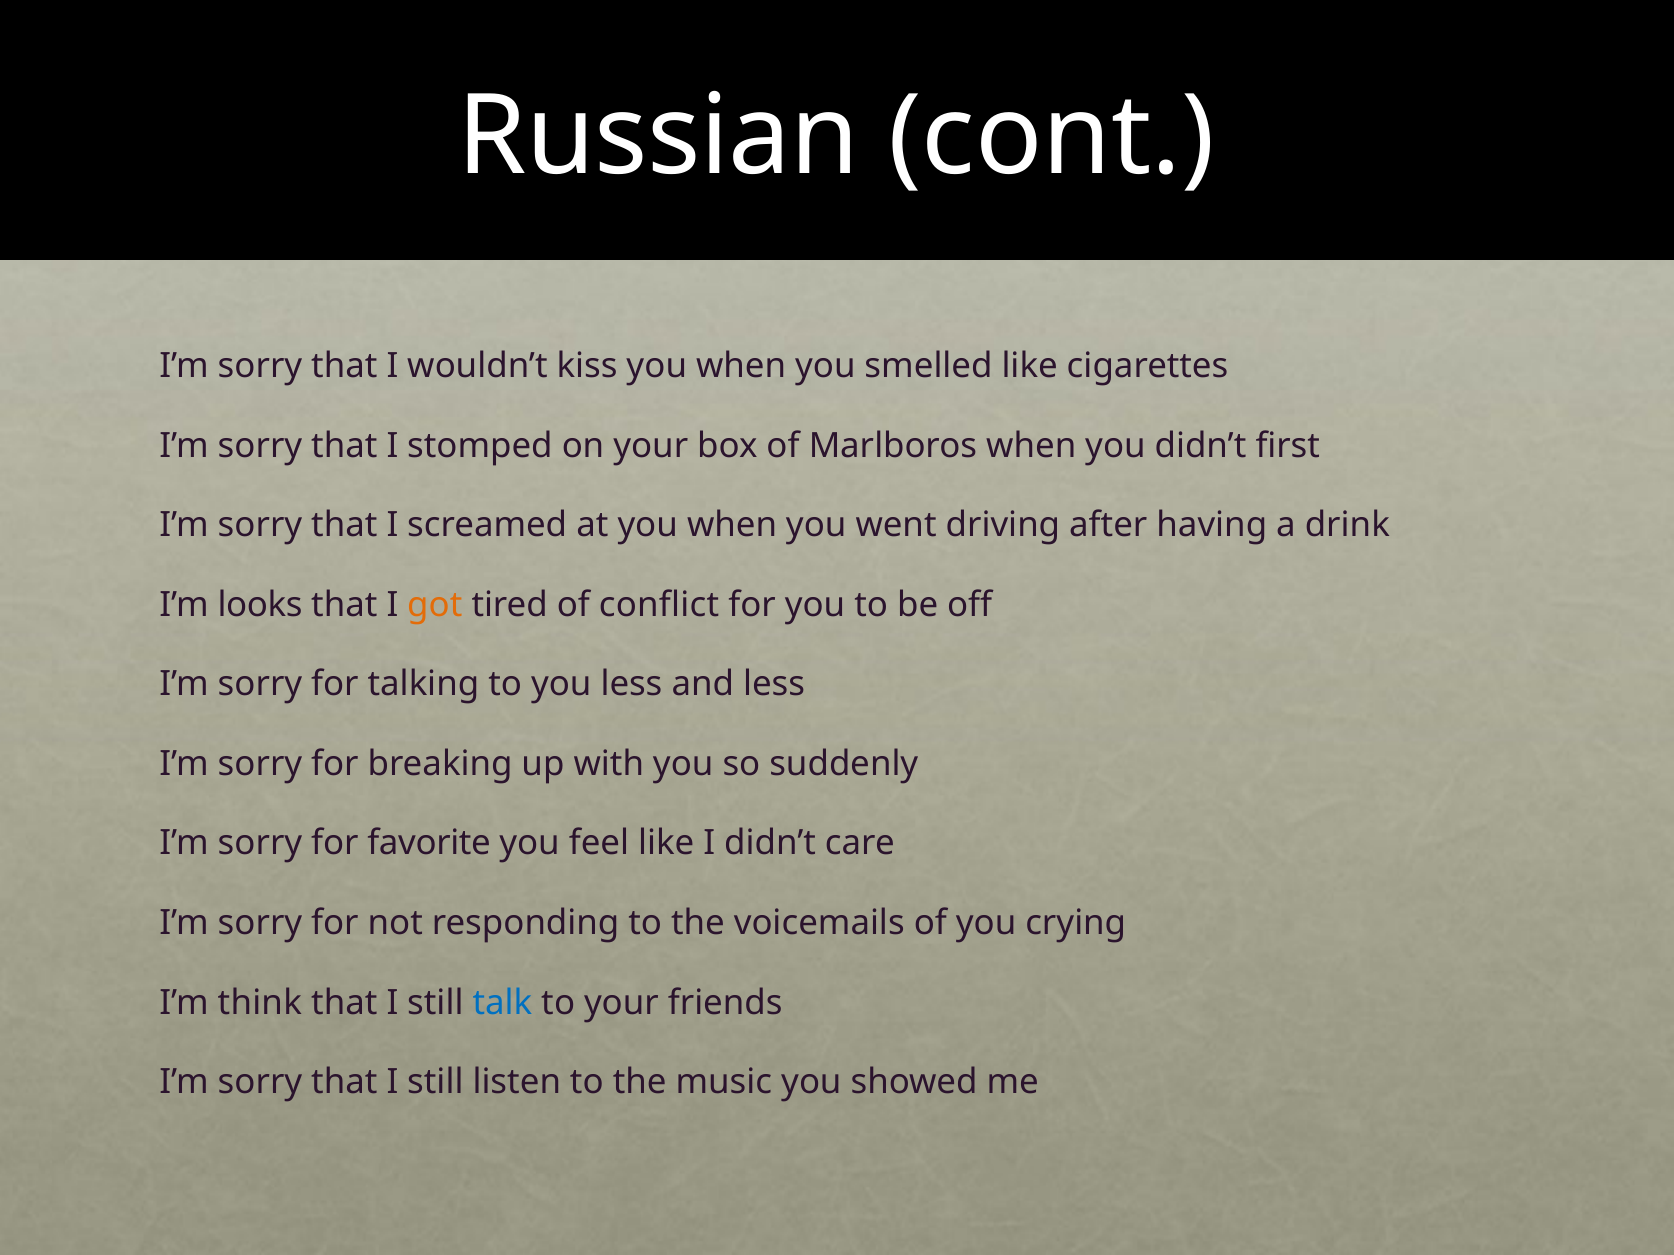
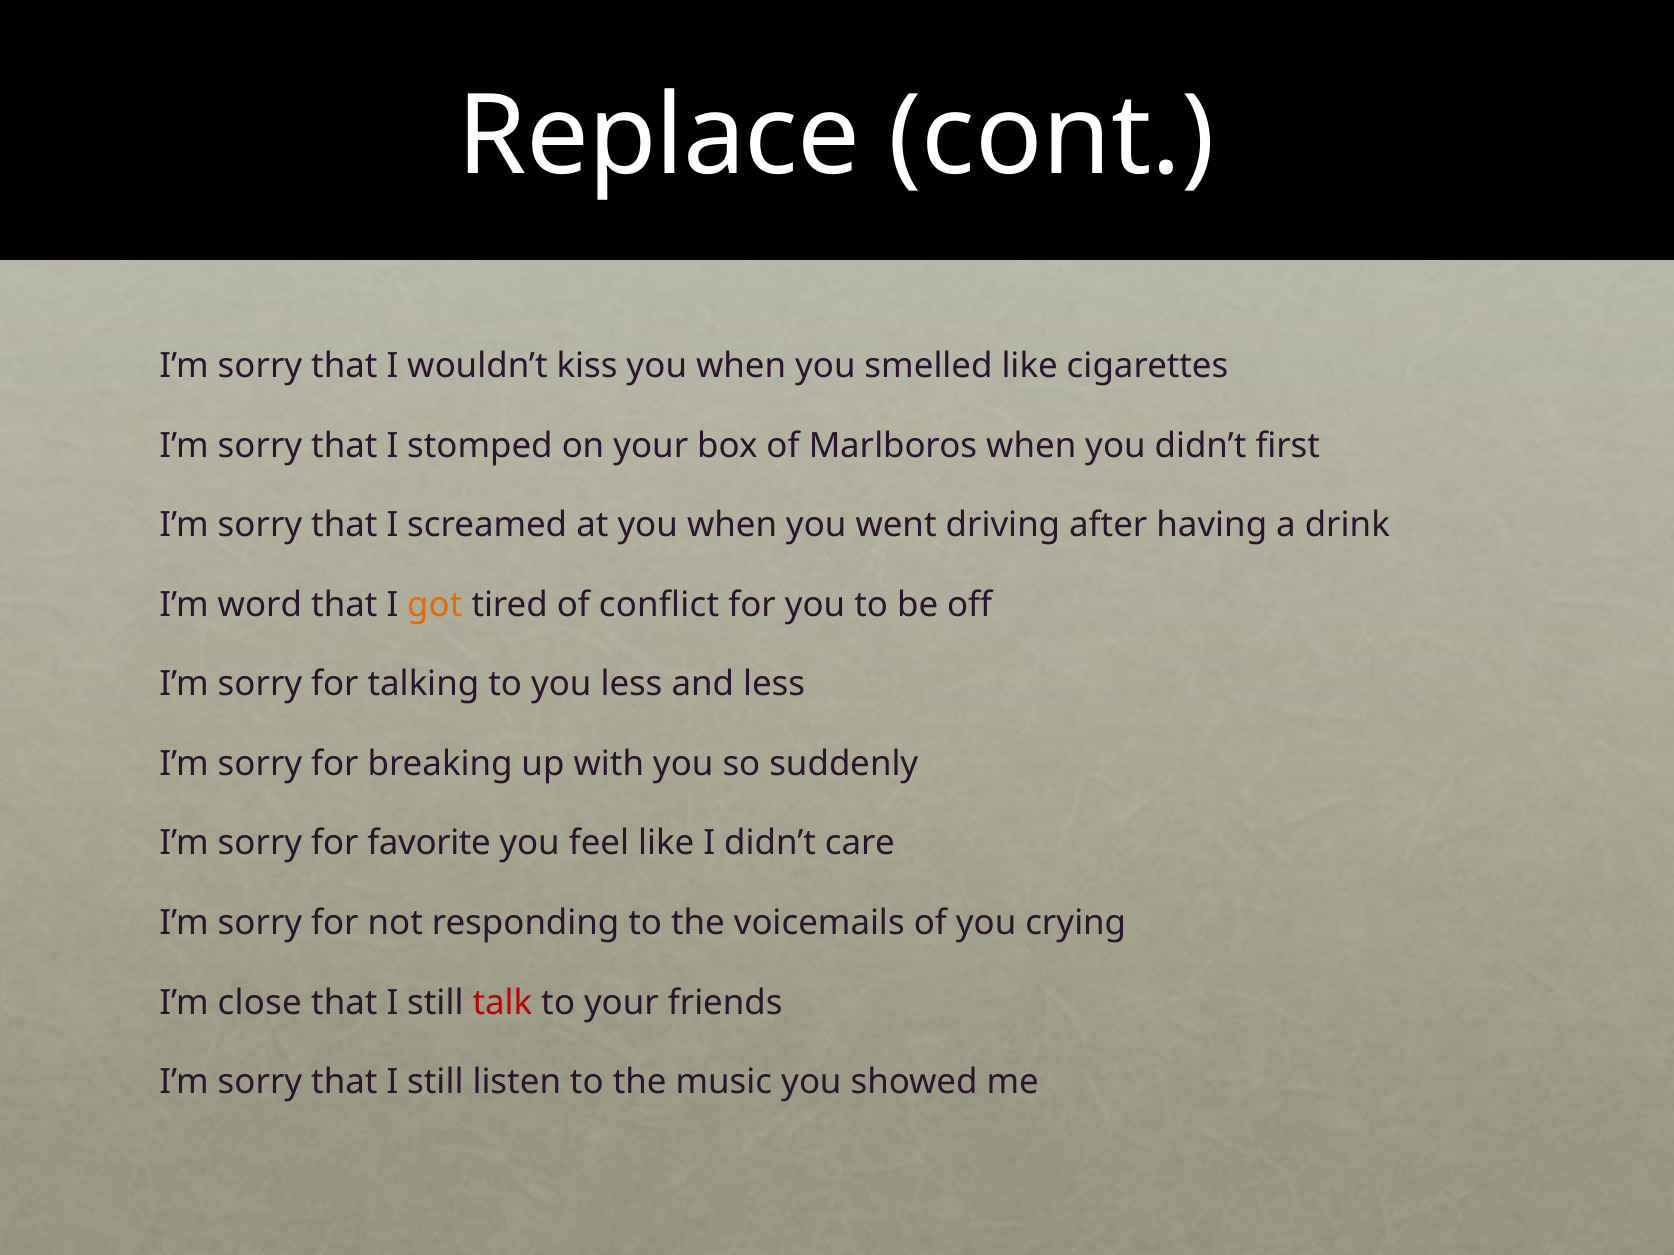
Russian: Russian -> Replace
looks: looks -> word
think: think -> close
talk colour: blue -> red
